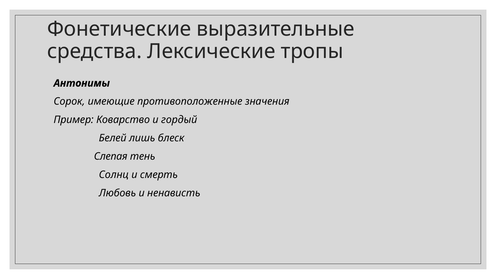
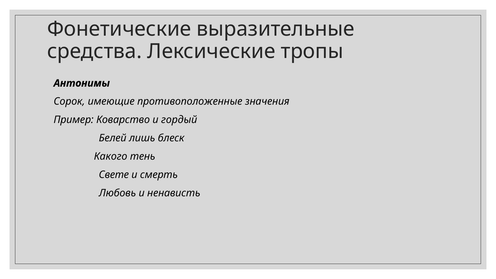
Слепая: Слепая -> Какого
Солнц: Солнц -> Свете
